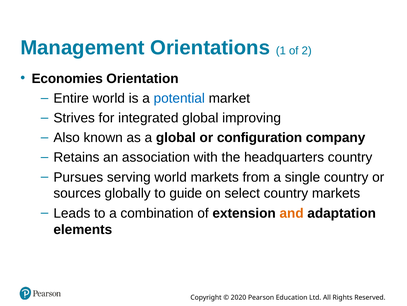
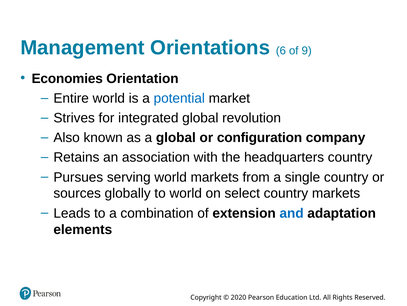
1: 1 -> 6
2: 2 -> 9
improving: improving -> revolution
to guide: guide -> world
and colour: orange -> blue
